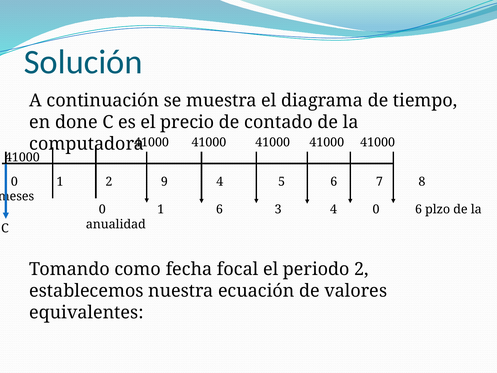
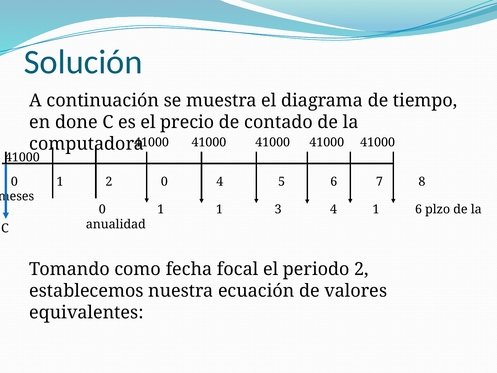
2 9: 9 -> 0
1 6: 6 -> 1
4 0: 0 -> 1
